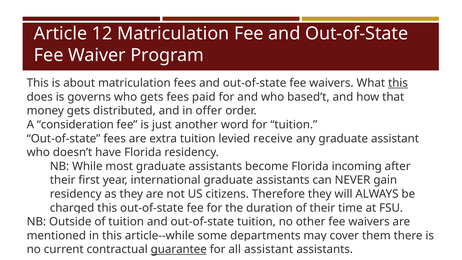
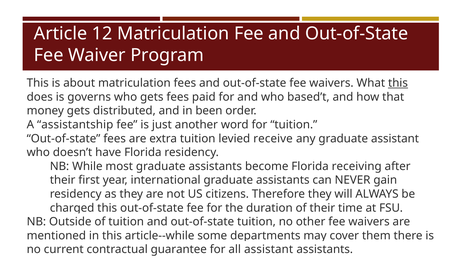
offer: offer -> been
consideration: consideration -> assistantship
incoming: incoming -> receiving
guarantee underline: present -> none
